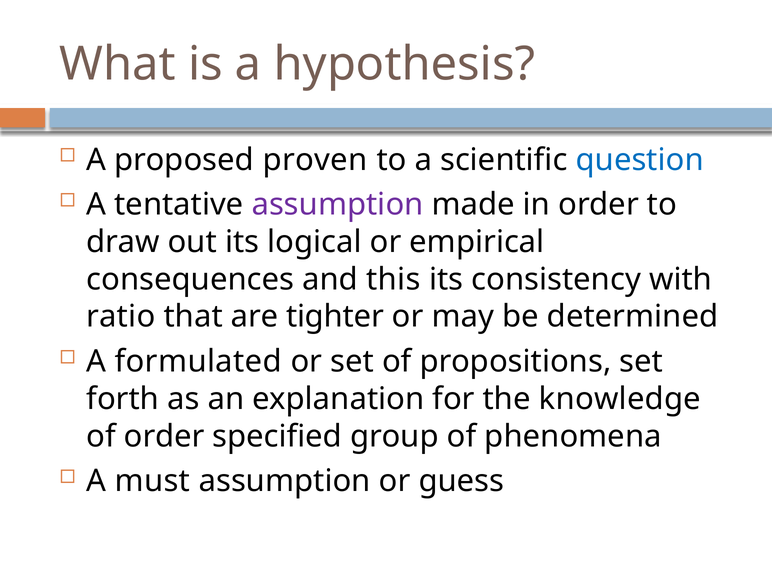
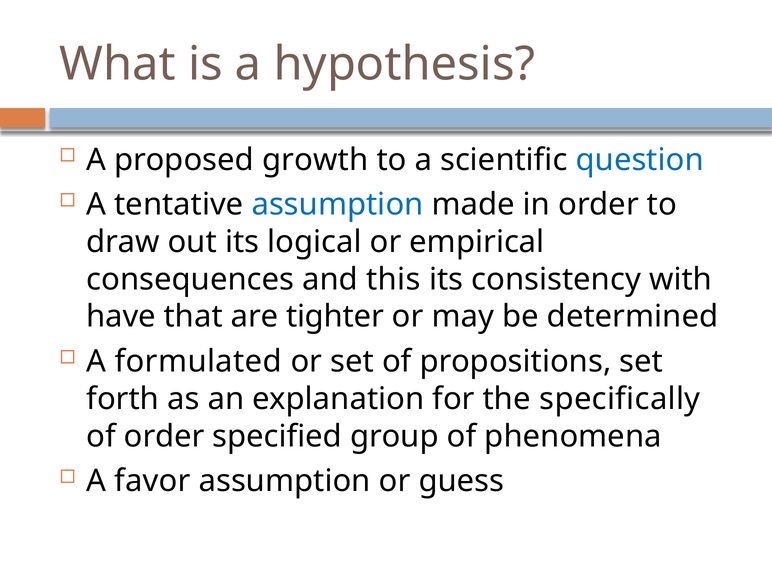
proven: proven -> growth
assumption at (338, 205) colour: purple -> blue
ratio: ratio -> have
knowledge: knowledge -> specifically
must: must -> favor
